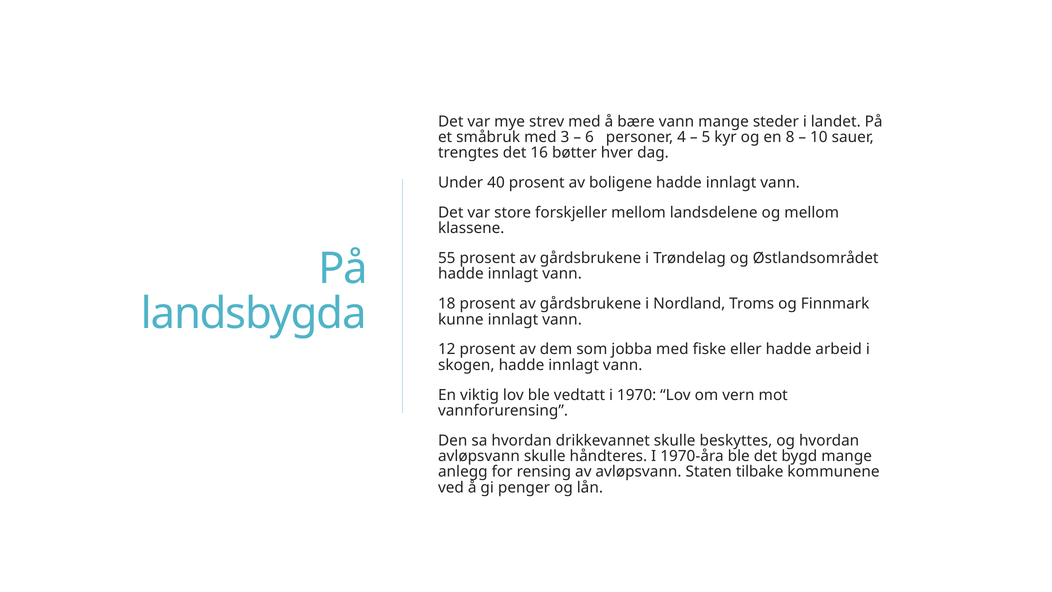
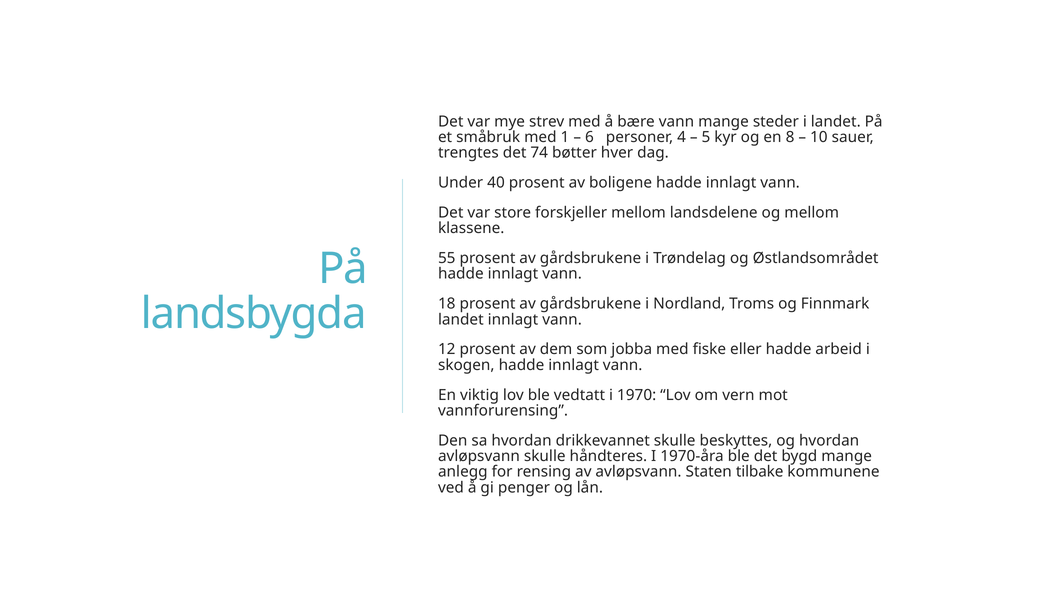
3: 3 -> 1
16: 16 -> 74
kunne at (461, 319): kunne -> landet
